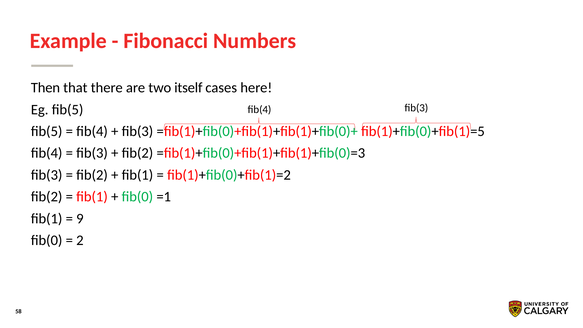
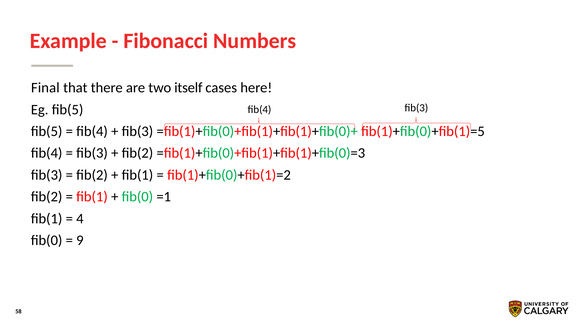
Then: Then -> Final
9: 9 -> 4
2: 2 -> 9
